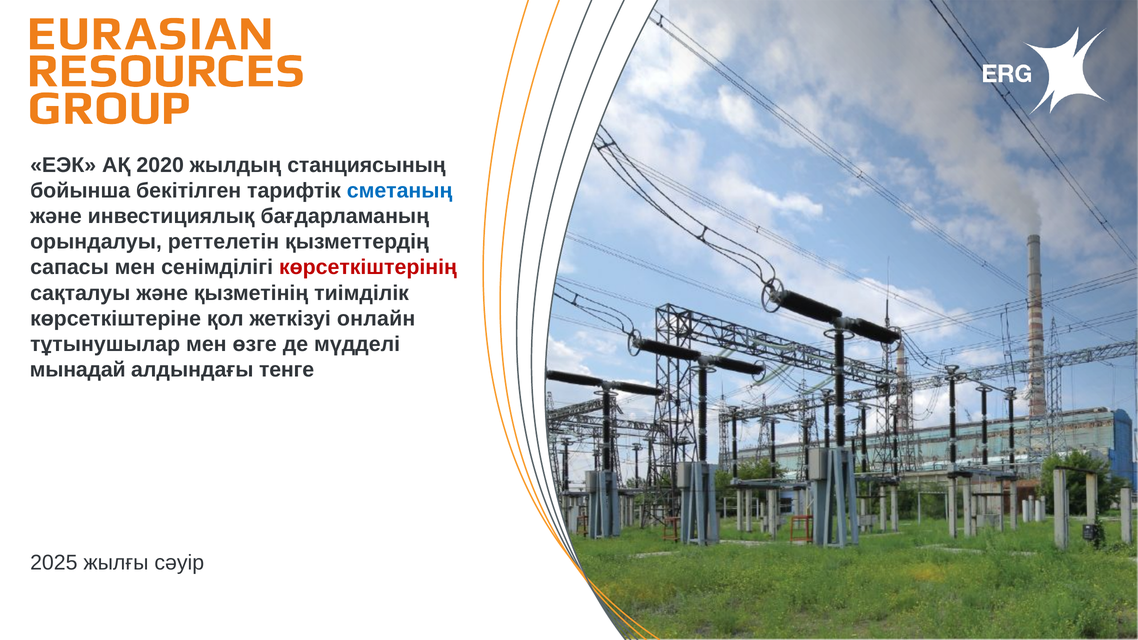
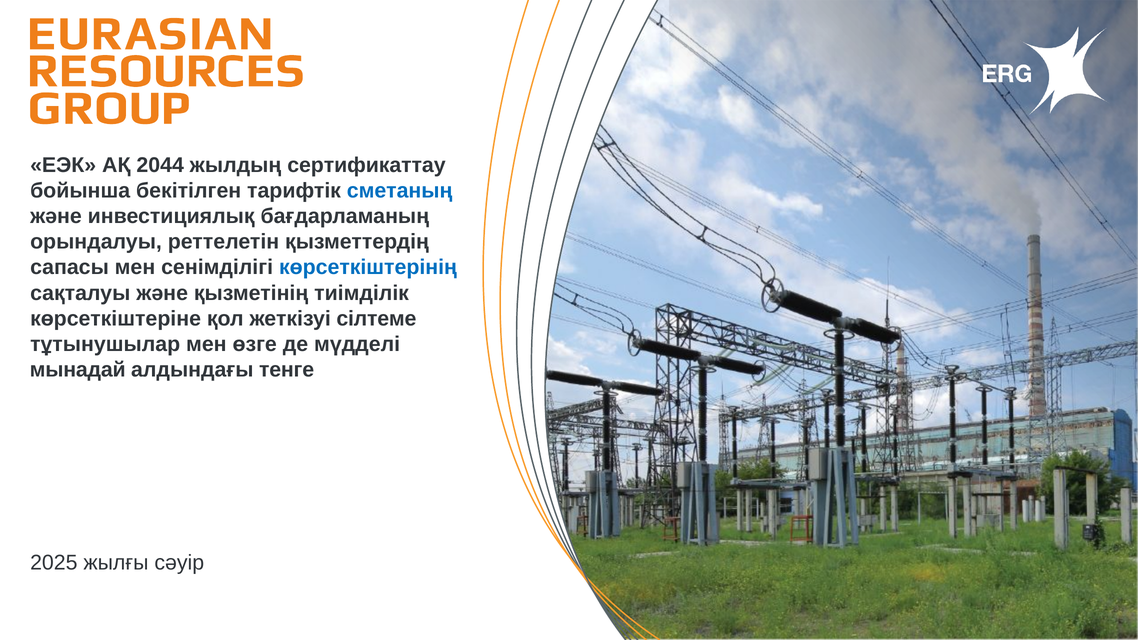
2020: 2020 -> 2044
станциясының: станциясының -> сертификаттау
көрсеткіштерінің colour: red -> blue
онлайн: онлайн -> сілтеме
